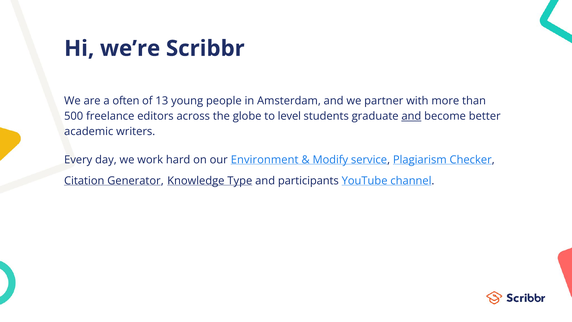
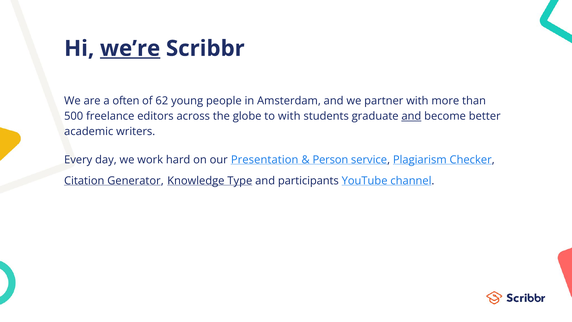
we’re underline: none -> present
13: 13 -> 62
to level: level -> with
Environment: Environment -> Presentation
Modify: Modify -> Person
